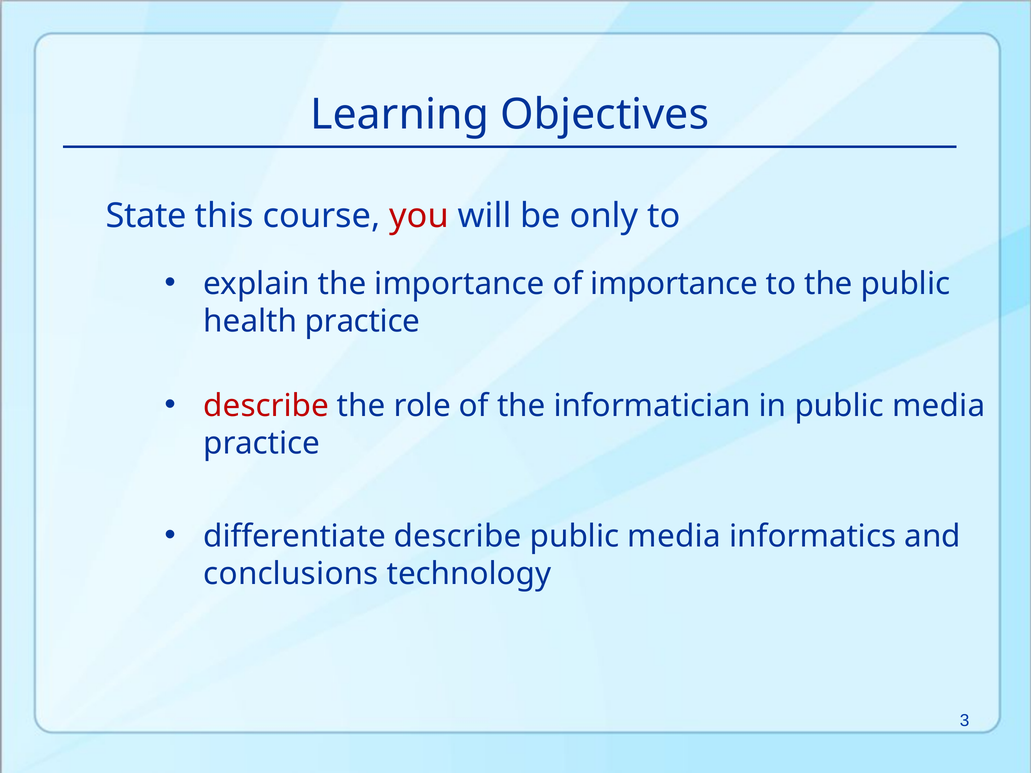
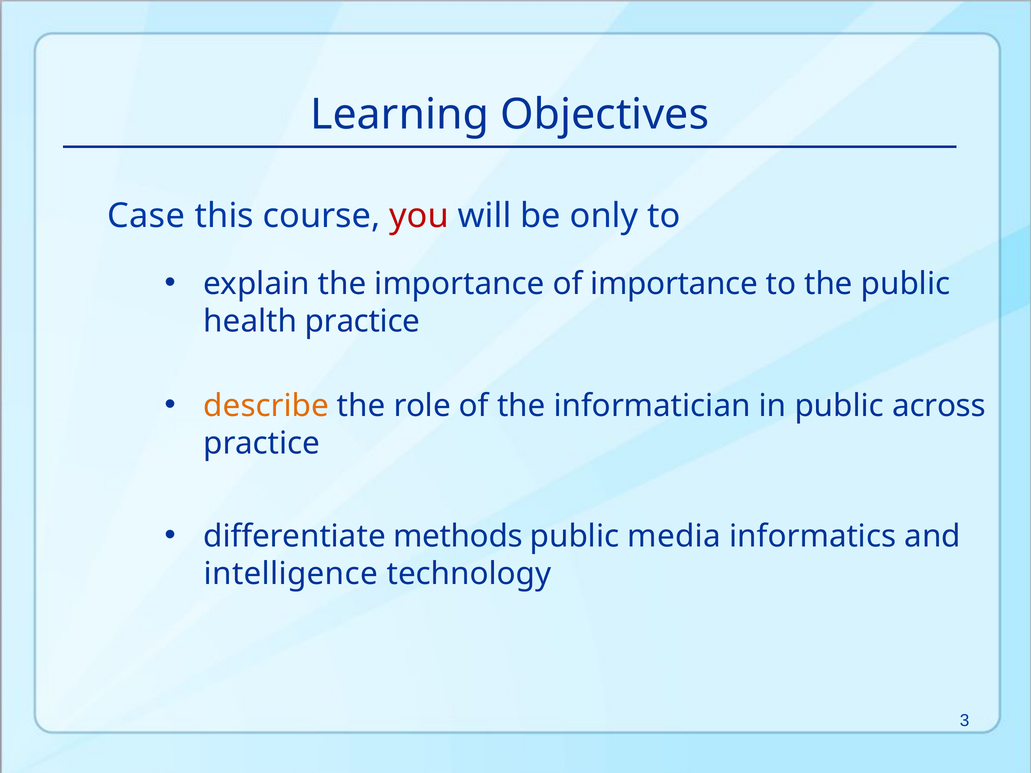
State: State -> Case
describe at (266, 406) colour: red -> orange
in public media: media -> across
differentiate describe: describe -> methods
conclusions: conclusions -> intelligence
